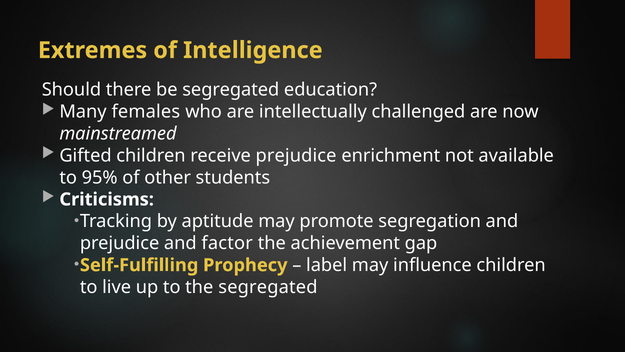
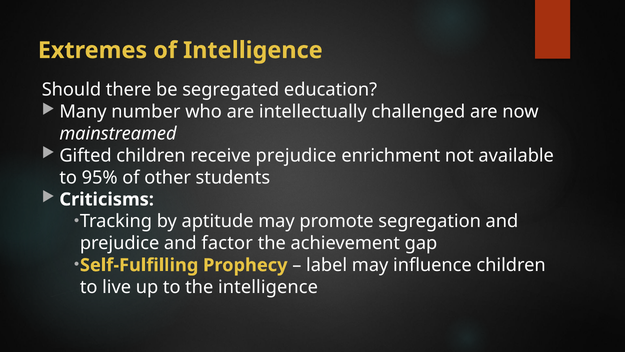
females: females -> number
the segregated: segregated -> intelligence
